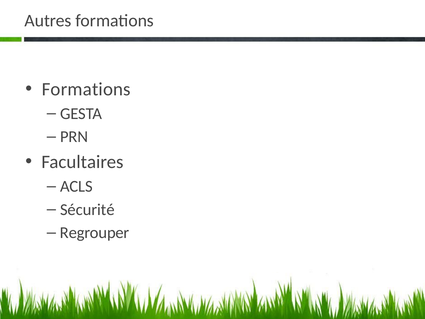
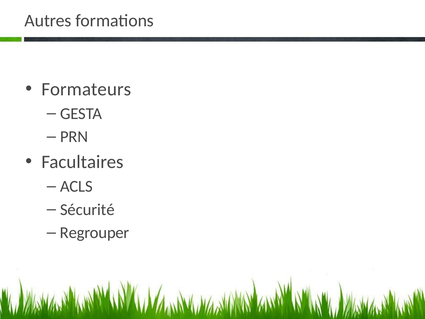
Formations at (86, 89): Formations -> Formateurs
